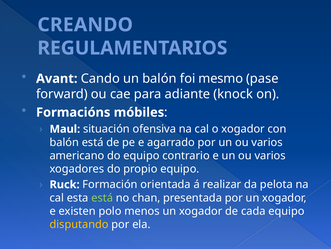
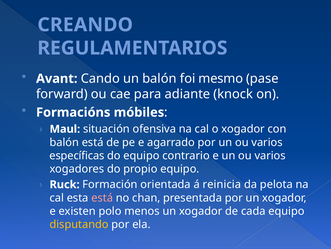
americano: americano -> específicas
realizar: realizar -> reinicia
está at (102, 197) colour: light green -> pink
